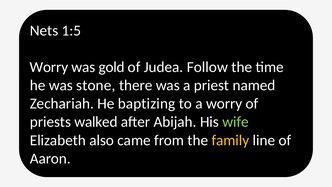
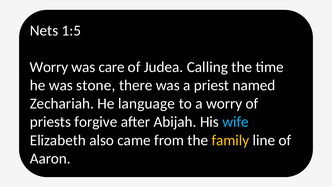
gold: gold -> care
Follow: Follow -> Calling
baptizing: baptizing -> language
walked: walked -> forgive
wife colour: light green -> light blue
